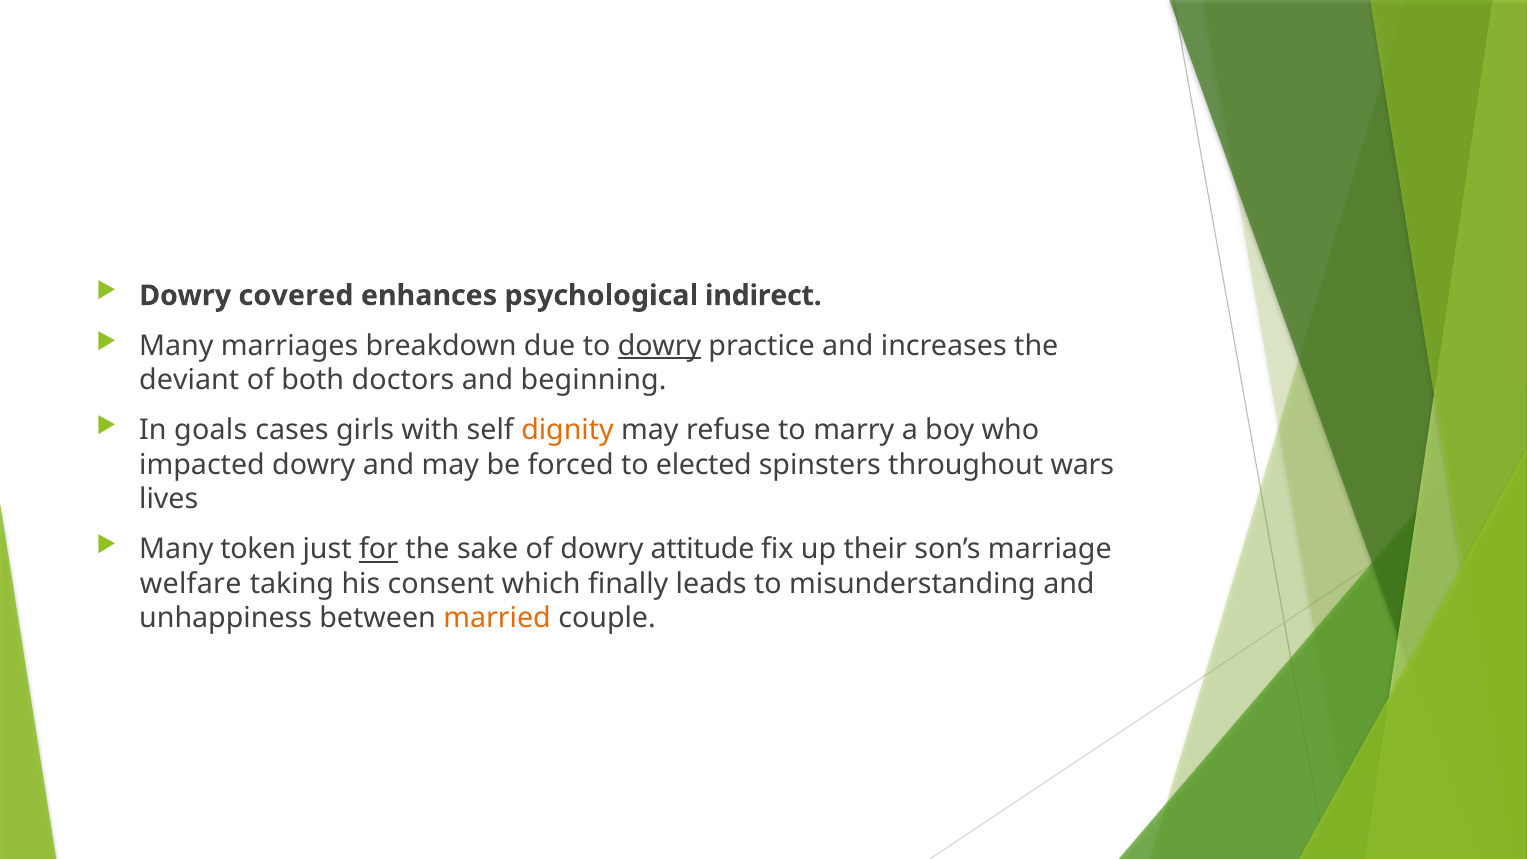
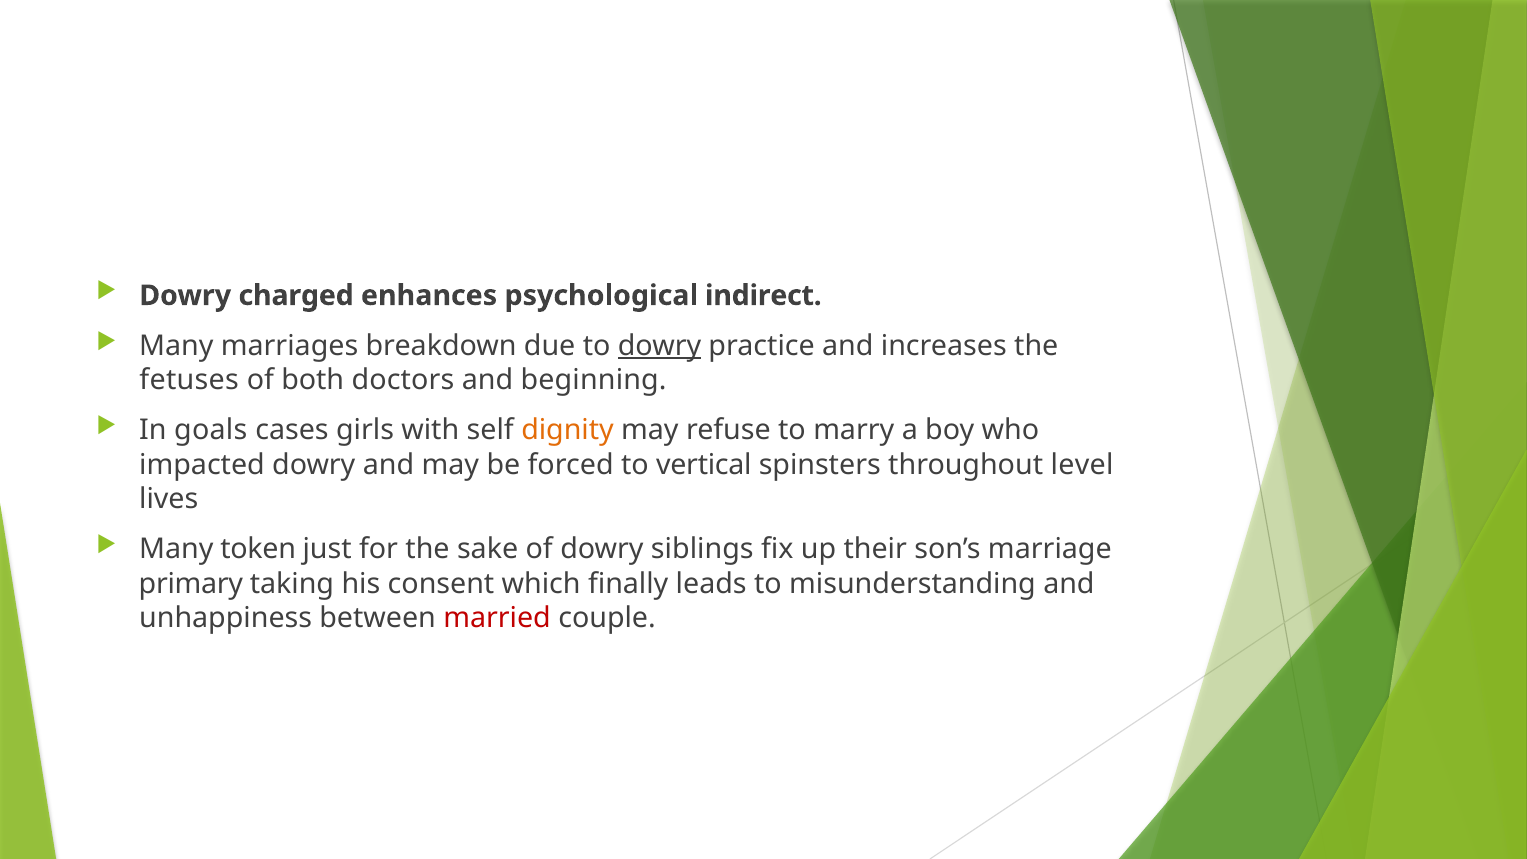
covered: covered -> charged
deviant: deviant -> fetuses
elected: elected -> vertical
wars: wars -> level
for underline: present -> none
attitude: attitude -> siblings
welfare: welfare -> primary
married colour: orange -> red
